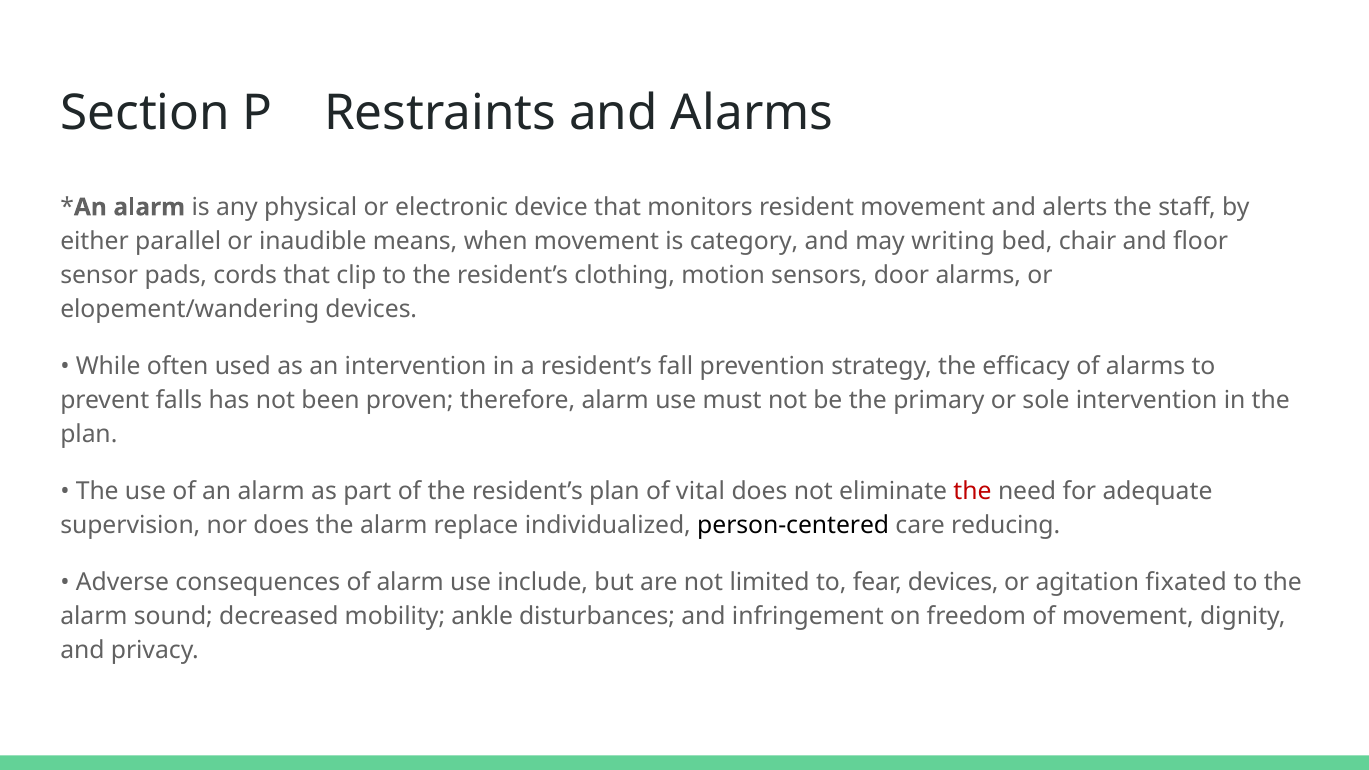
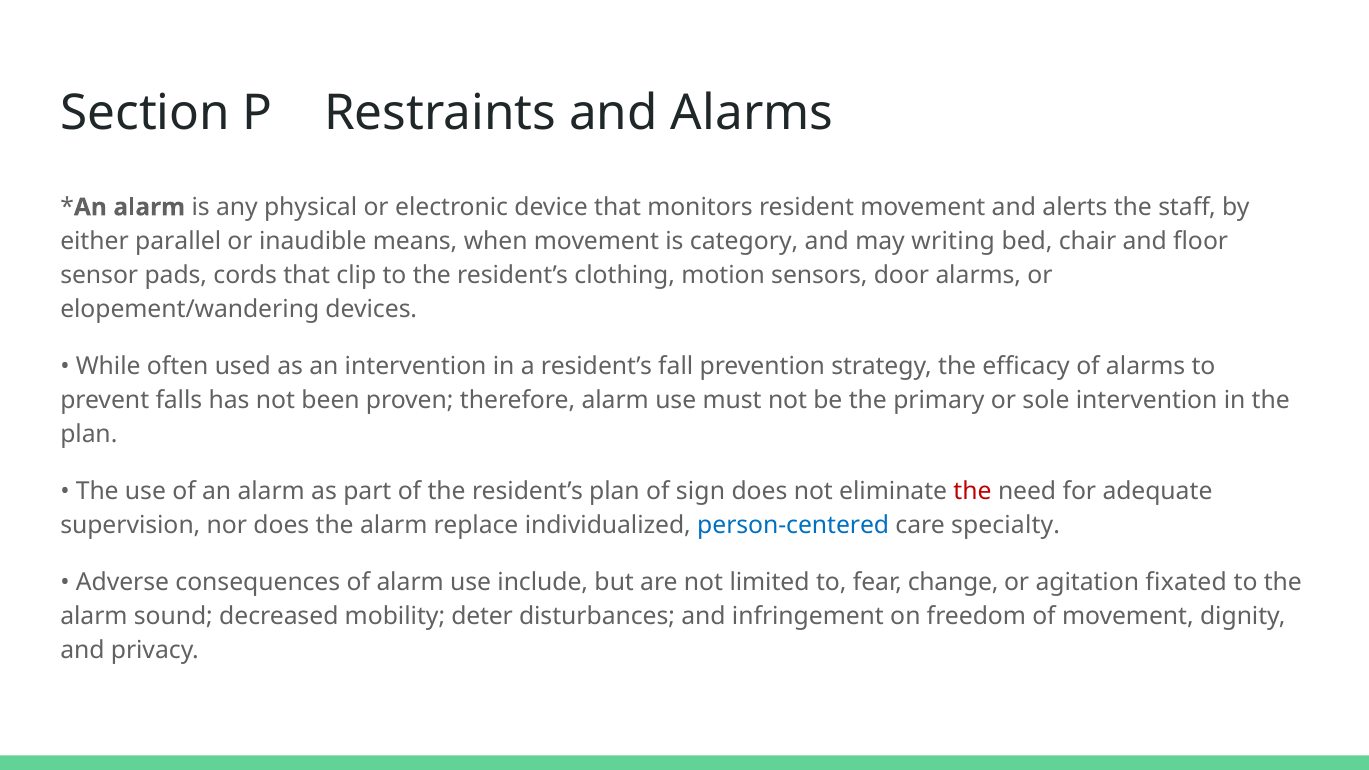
vital: vital -> sign
person-centered colour: black -> blue
reducing: reducing -> specialty
fear devices: devices -> change
ankle: ankle -> deter
